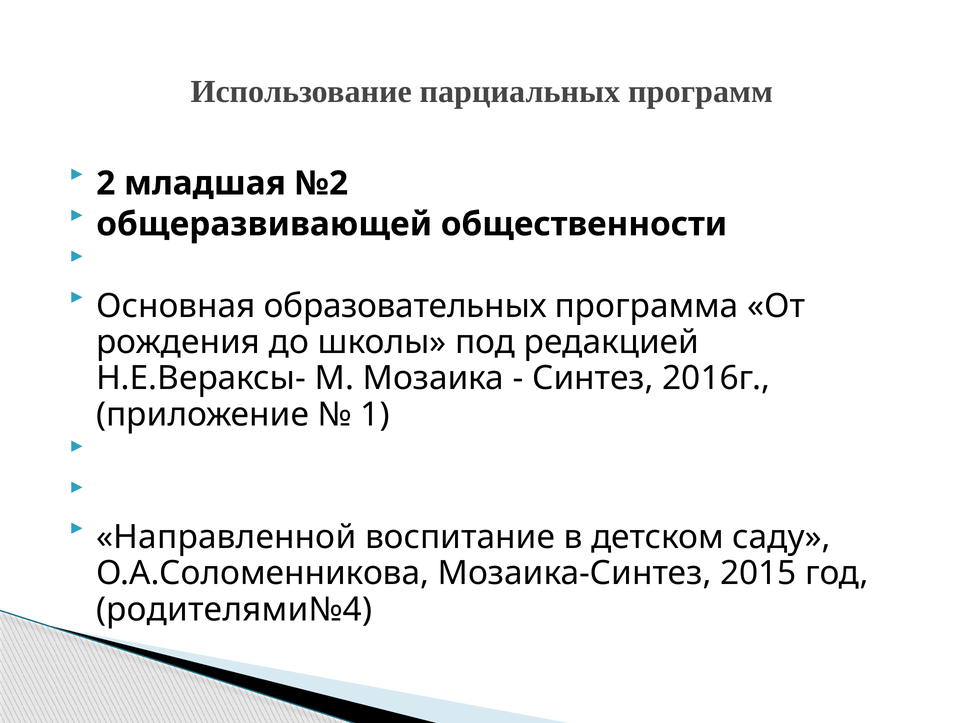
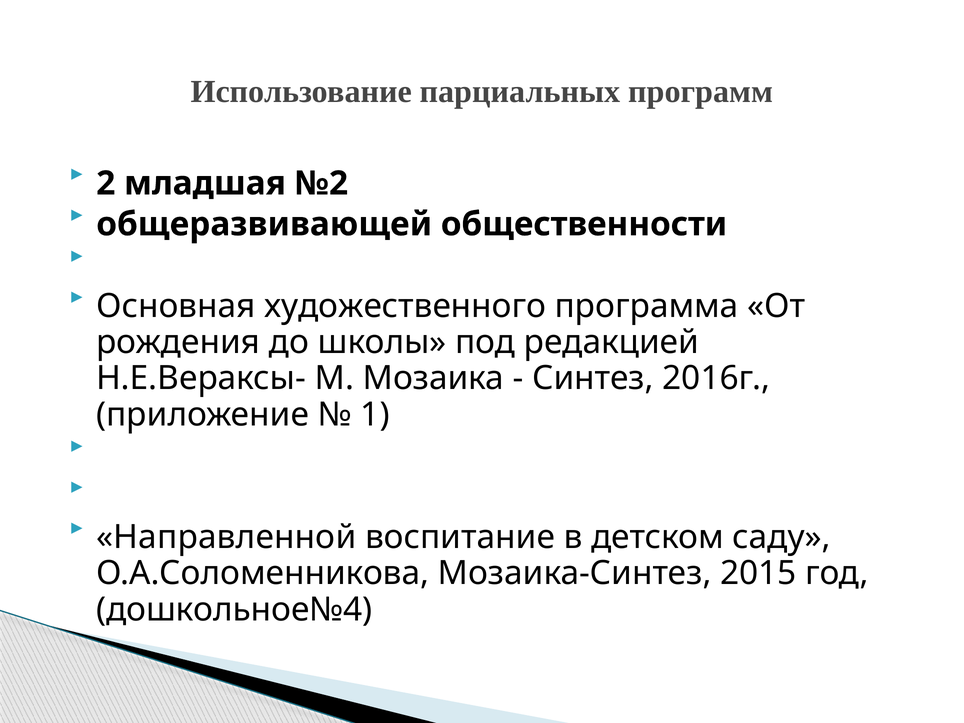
образовательных: образовательных -> художественного
родителями№4: родителями№4 -> дошкольное№4
